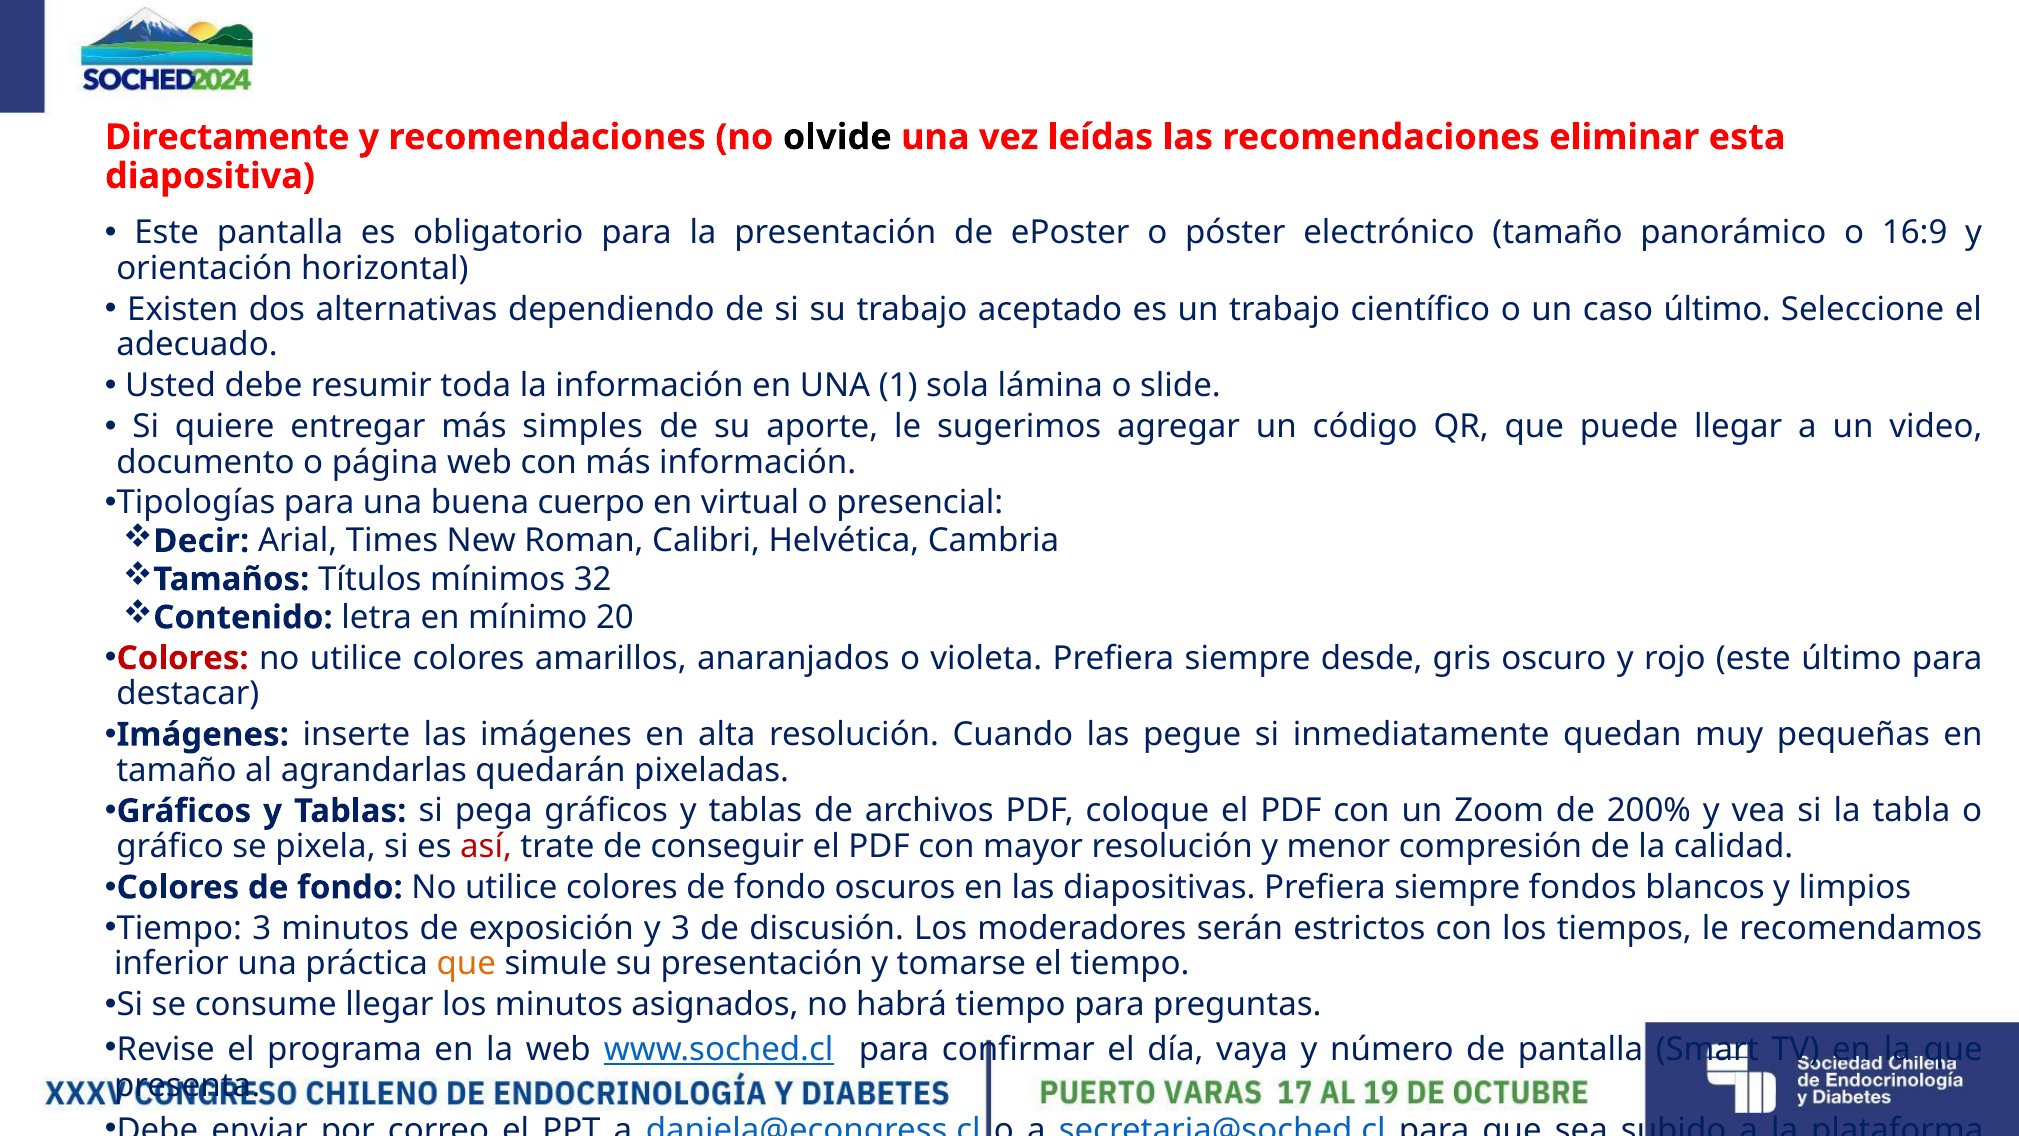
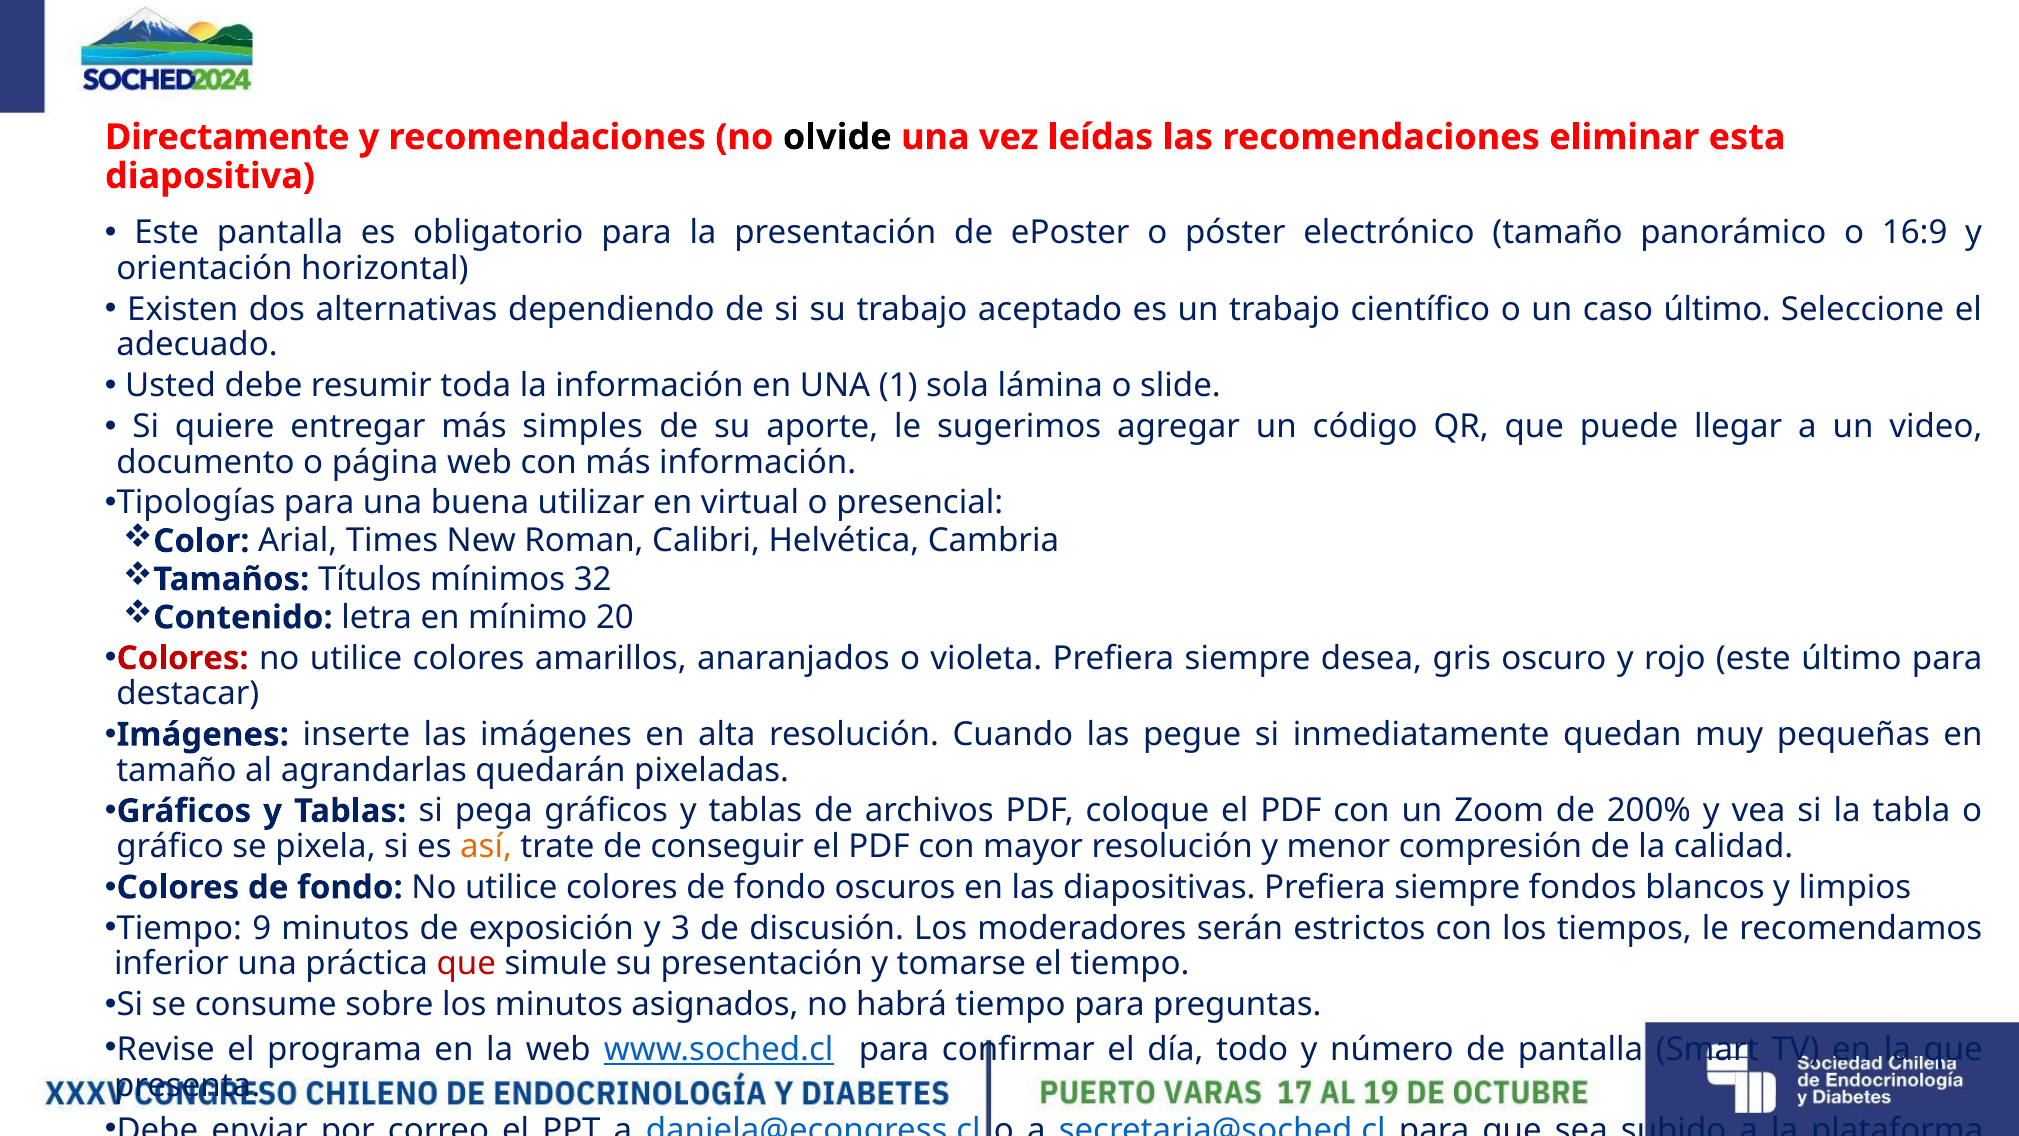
cuerpo: cuerpo -> utilizar
Decir: Decir -> Color
desde: desde -> desea
así colour: red -> orange
Tiempo 3: 3 -> 9
que at (466, 964) colour: orange -> red
consume llegar: llegar -> sobre
vaya: vaya -> todo
